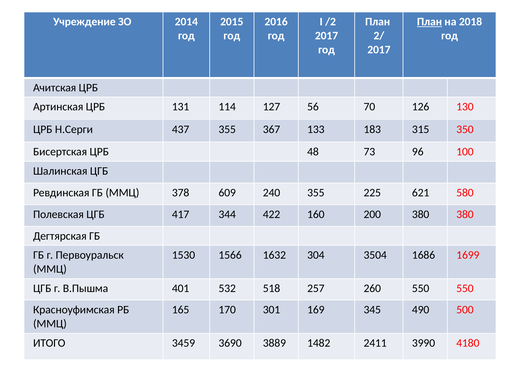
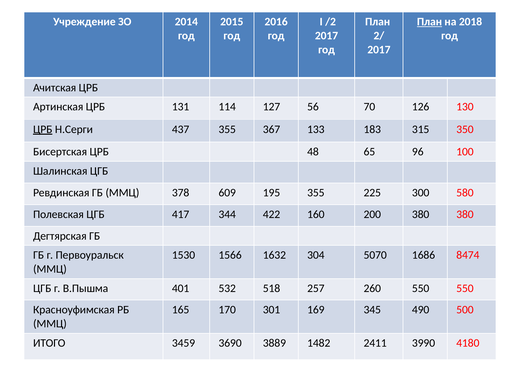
ЦРБ at (43, 129) underline: none -> present
73: 73 -> 65
240: 240 -> 195
621: 621 -> 300
3504: 3504 -> 5070
1699: 1699 -> 8474
